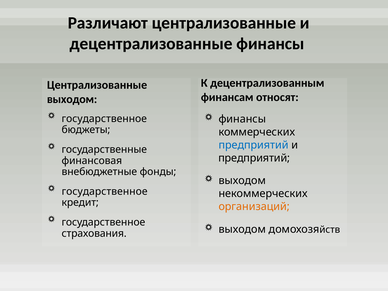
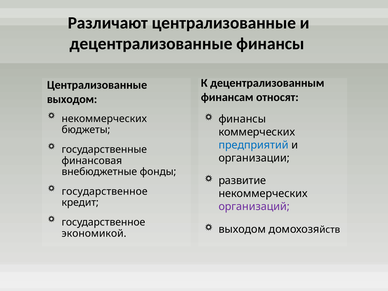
государственное at (104, 119): государственное -> некоммерческих
предприятий at (254, 158): предприятий -> организации
выходом at (242, 181): выходом -> развитие
организаций colour: orange -> purple
страхования: страхования -> экономикой
